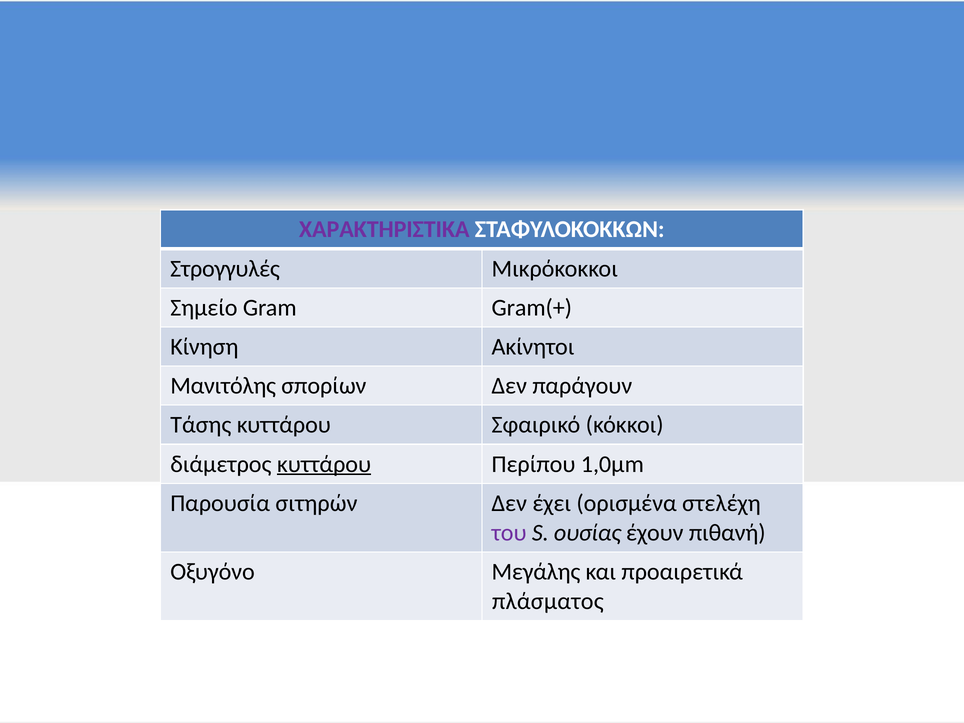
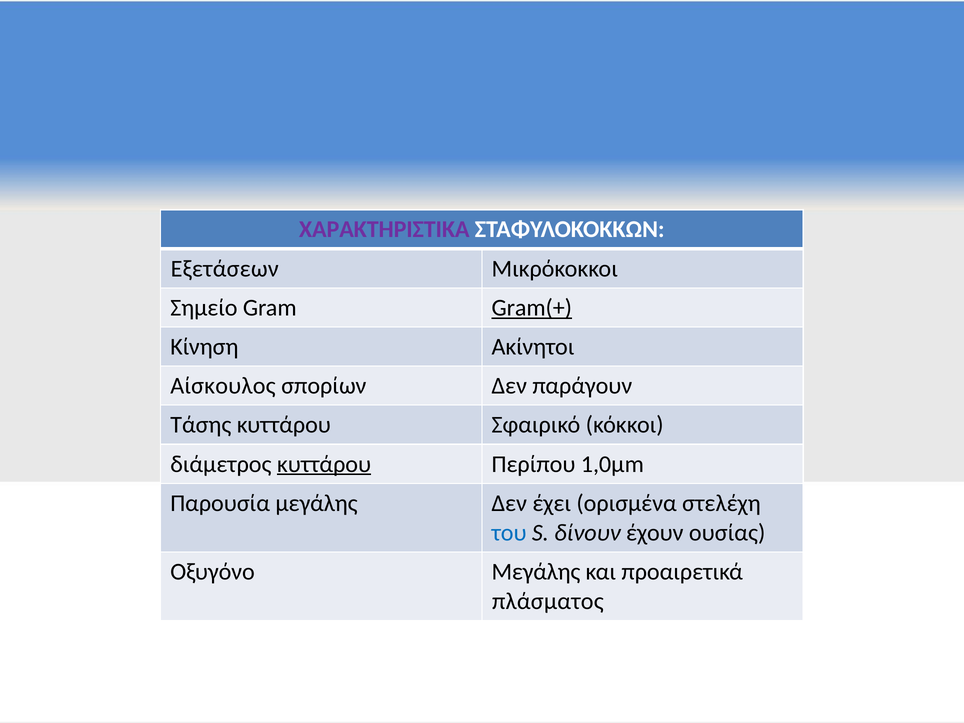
Στρογγυλές: Στρογγυλές -> Εξετάσεων
Gram(+ underline: none -> present
Μανιτόλης: Μανιτόλης -> Αίσκουλος
Παρουσία σιτηρών: σιτηρών -> μεγάλης
του colour: purple -> blue
ουσίας: ουσίας -> δίνουν
πιθανή: πιθανή -> ουσίας
